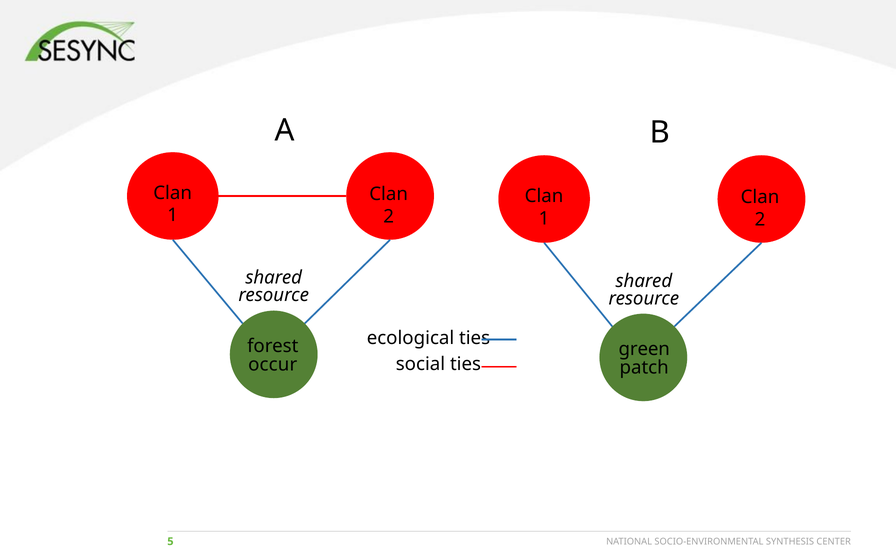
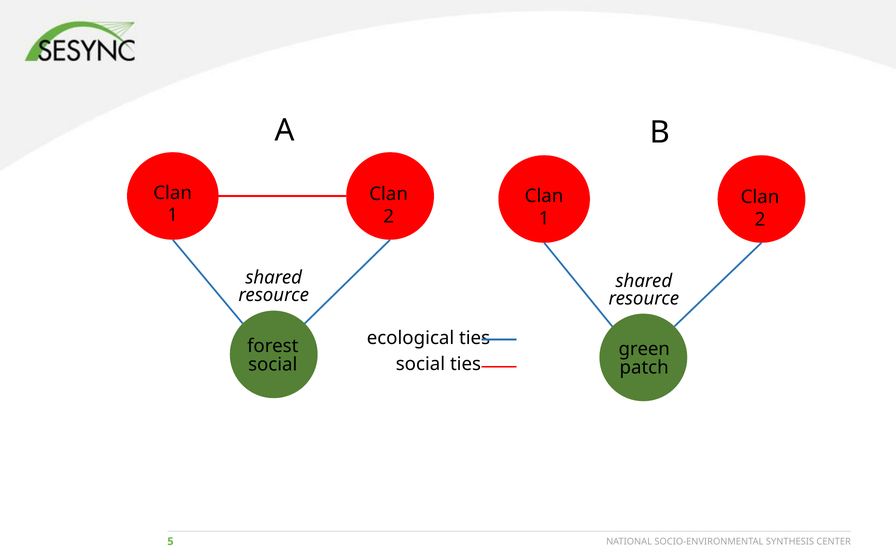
occur at (273, 364): occur -> social
